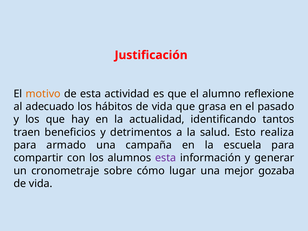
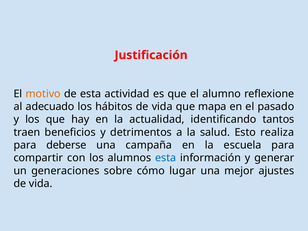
grasa: grasa -> mapa
armado: armado -> deberse
esta at (166, 158) colour: purple -> blue
cronometraje: cronometraje -> generaciones
gozaba: gozaba -> ajustes
